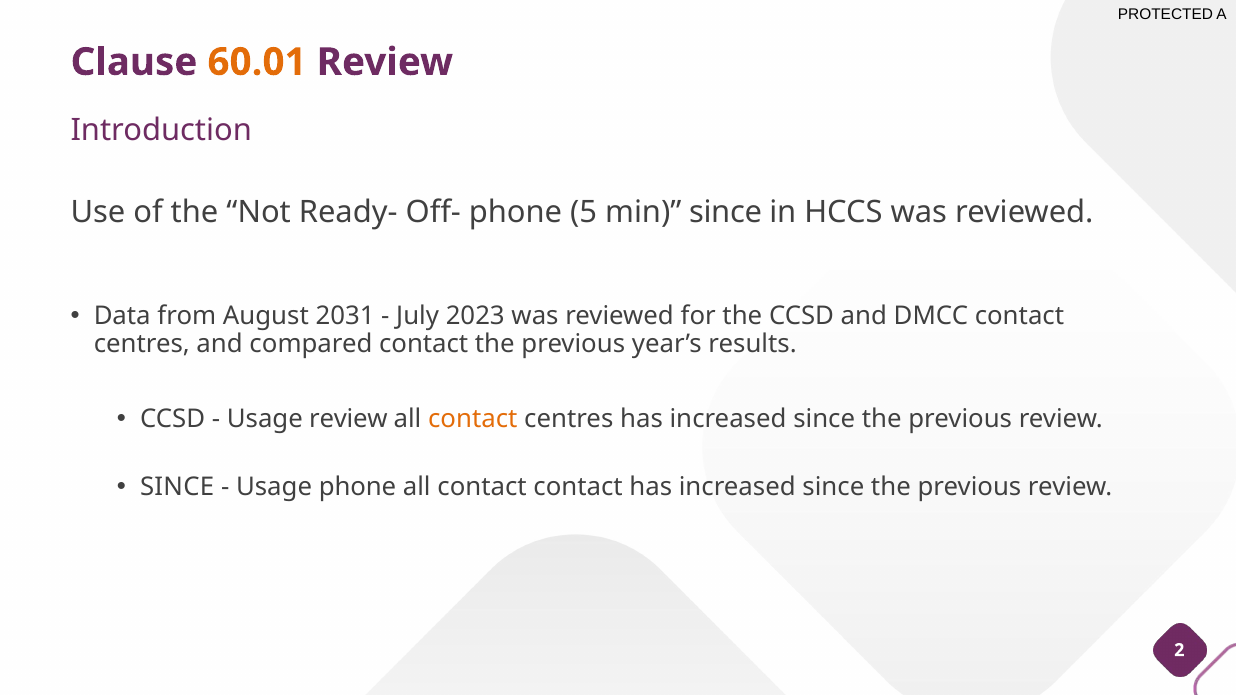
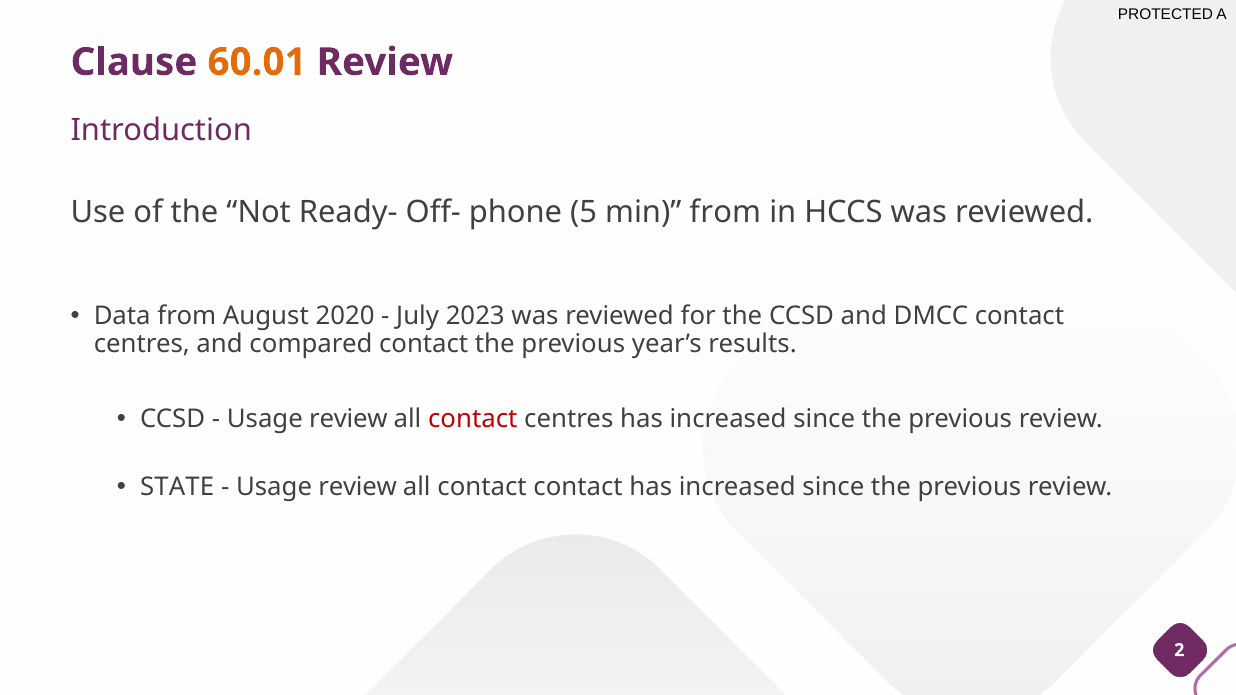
min since: since -> from
2031: 2031 -> 2020
contact at (473, 419) colour: orange -> red
SINCE at (177, 487): SINCE -> STATE
phone at (358, 487): phone -> review
